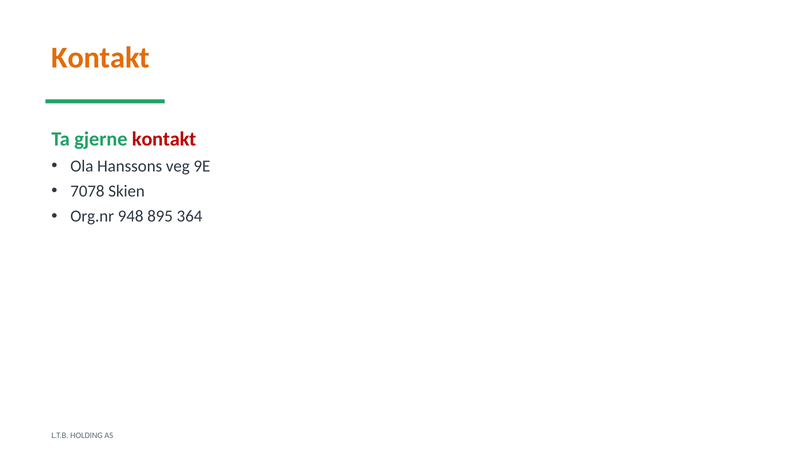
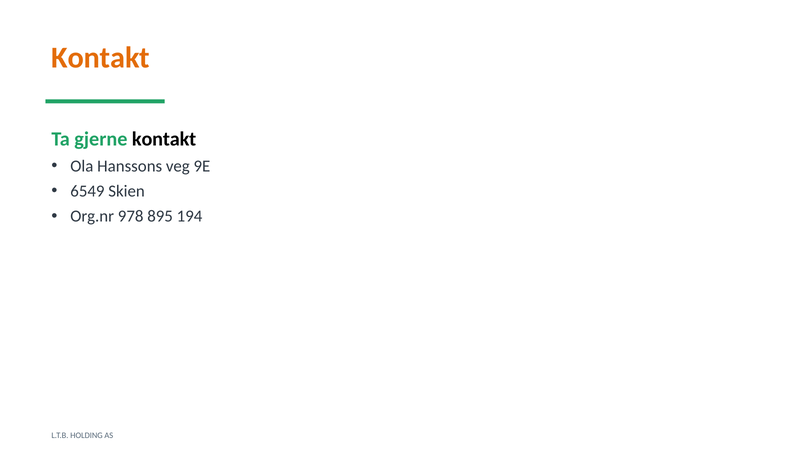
kontakt at (164, 139) colour: red -> black
7078: 7078 -> 6549
948: 948 -> 978
364: 364 -> 194
